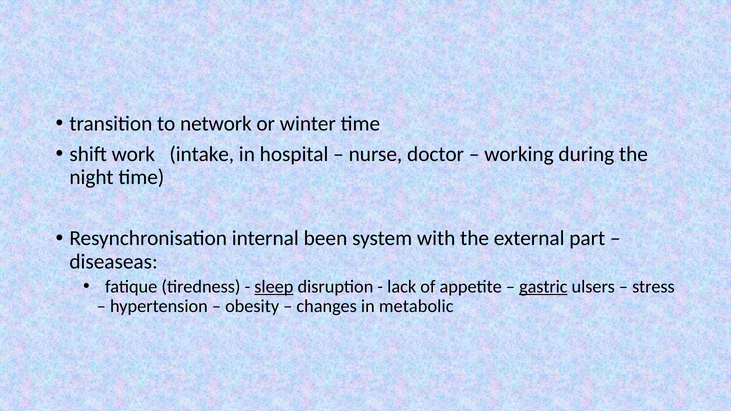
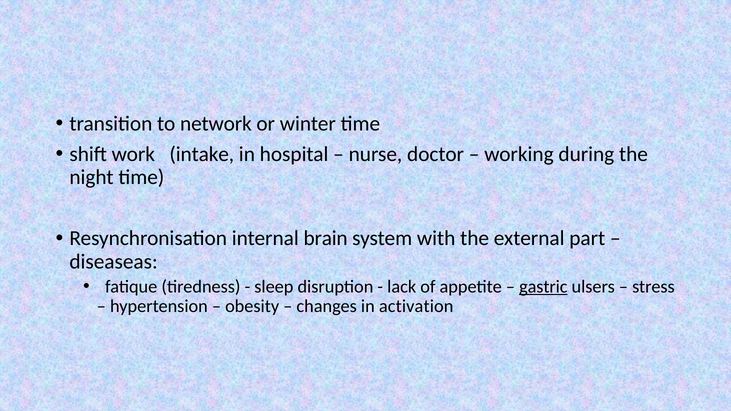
been: been -> brain
sleep underline: present -> none
metabolic: metabolic -> activation
